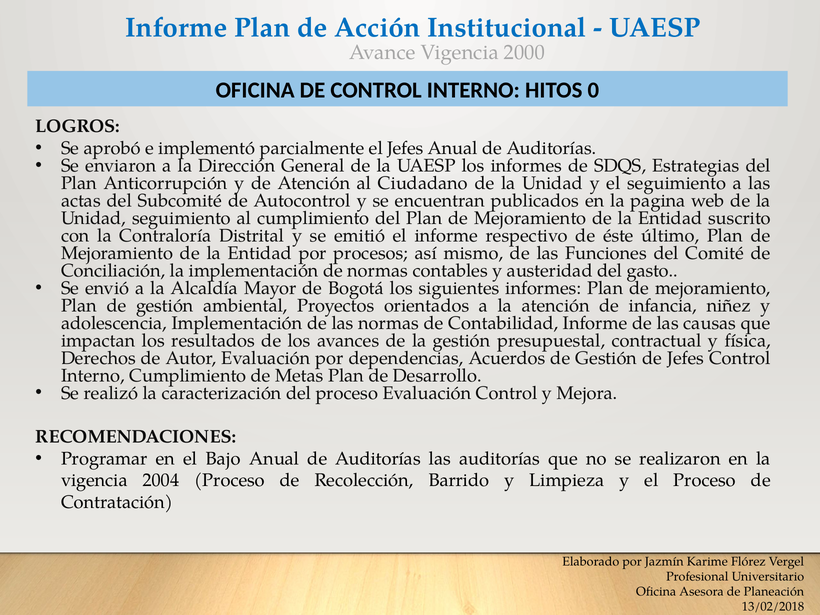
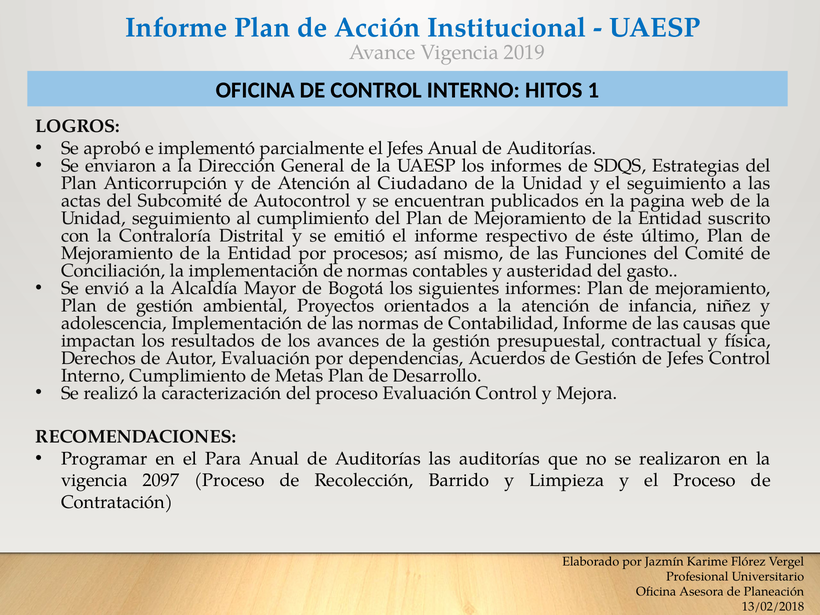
2000: 2000 -> 2019
0: 0 -> 1
Bajo: Bajo -> Para
2004: 2004 -> 2097
